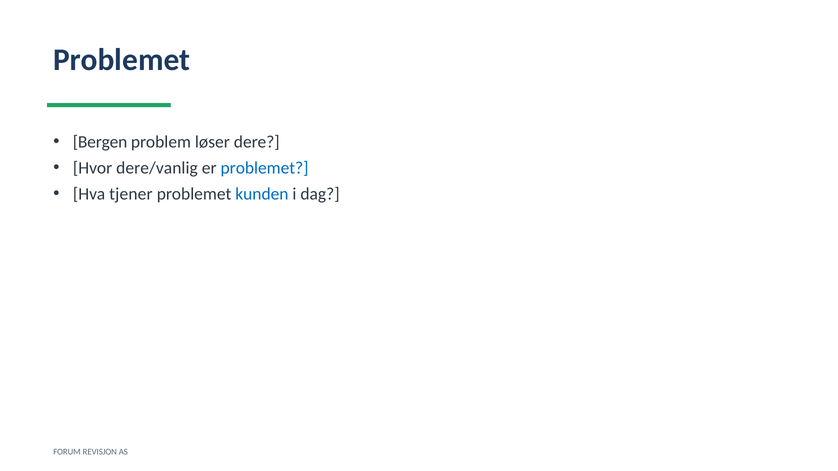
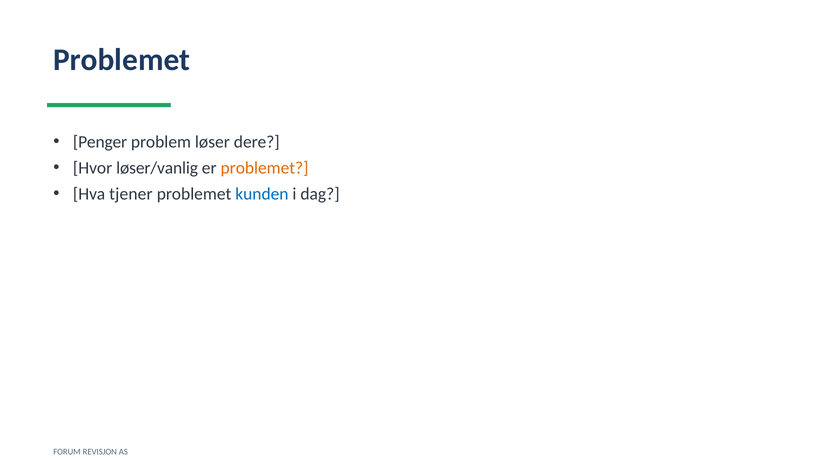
Bergen: Bergen -> Penger
dere/vanlig: dere/vanlig -> løser/vanlig
problemet at (265, 168) colour: blue -> orange
